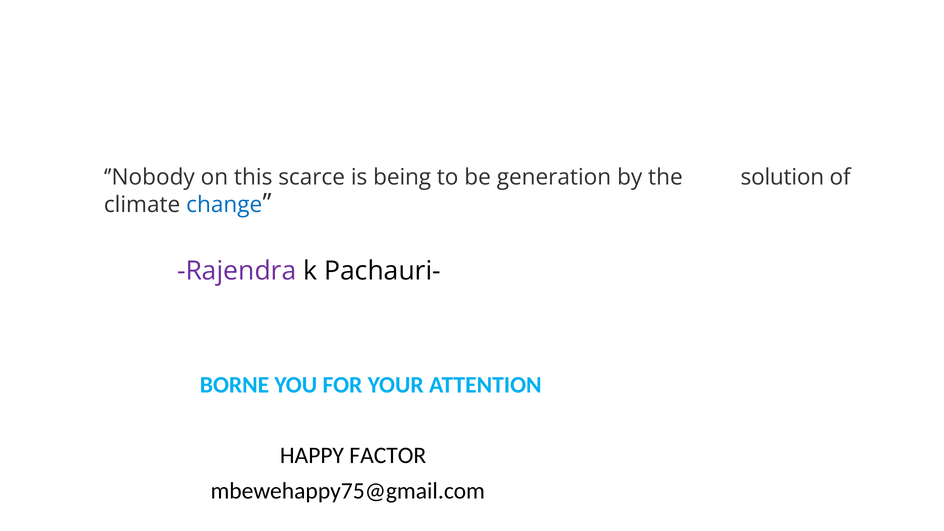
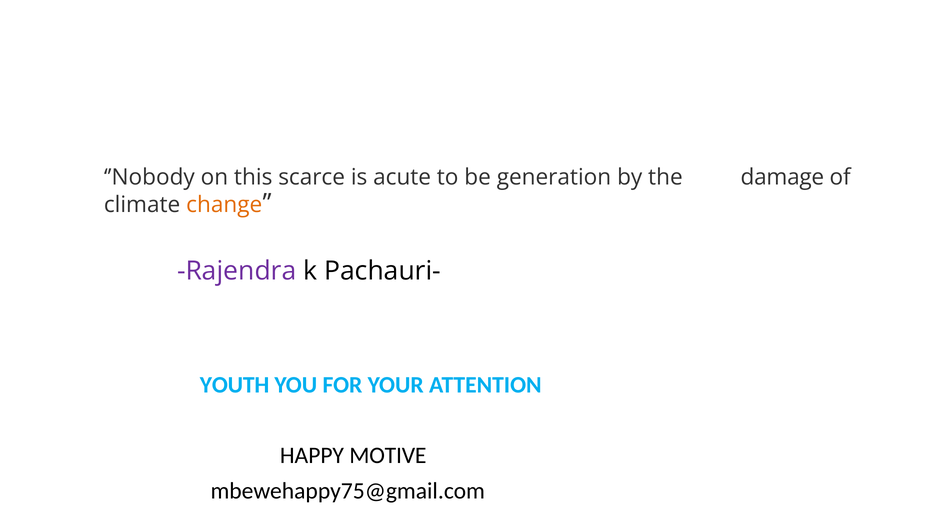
being: being -> acute
solution: solution -> damage
change colour: blue -> orange
BORNE: BORNE -> YOUTH
FACTOR: FACTOR -> MOTIVE
